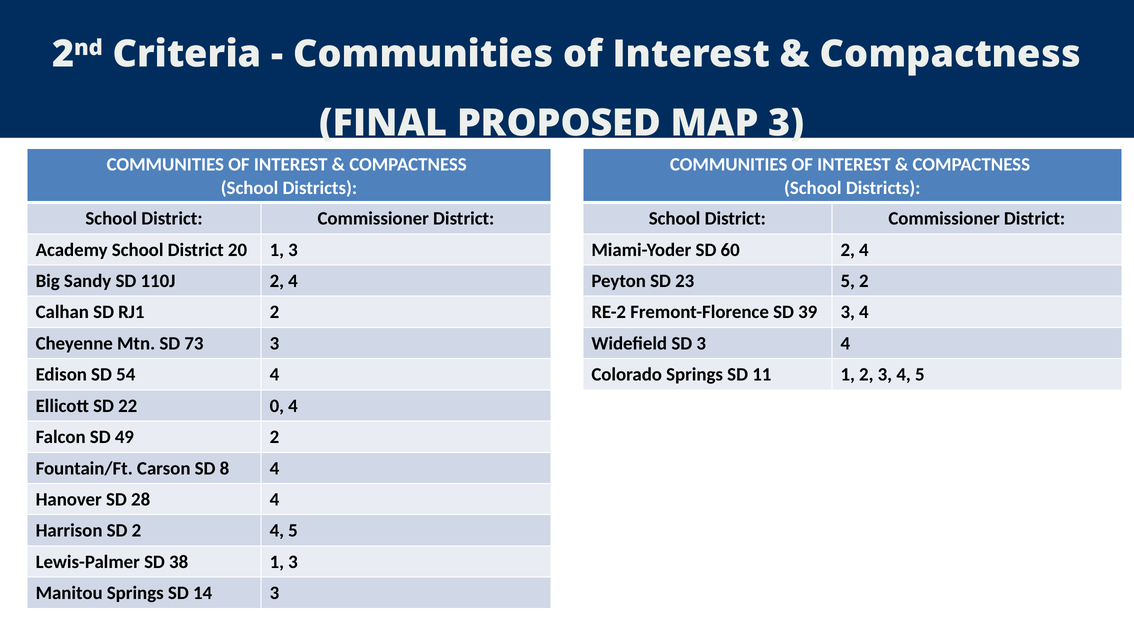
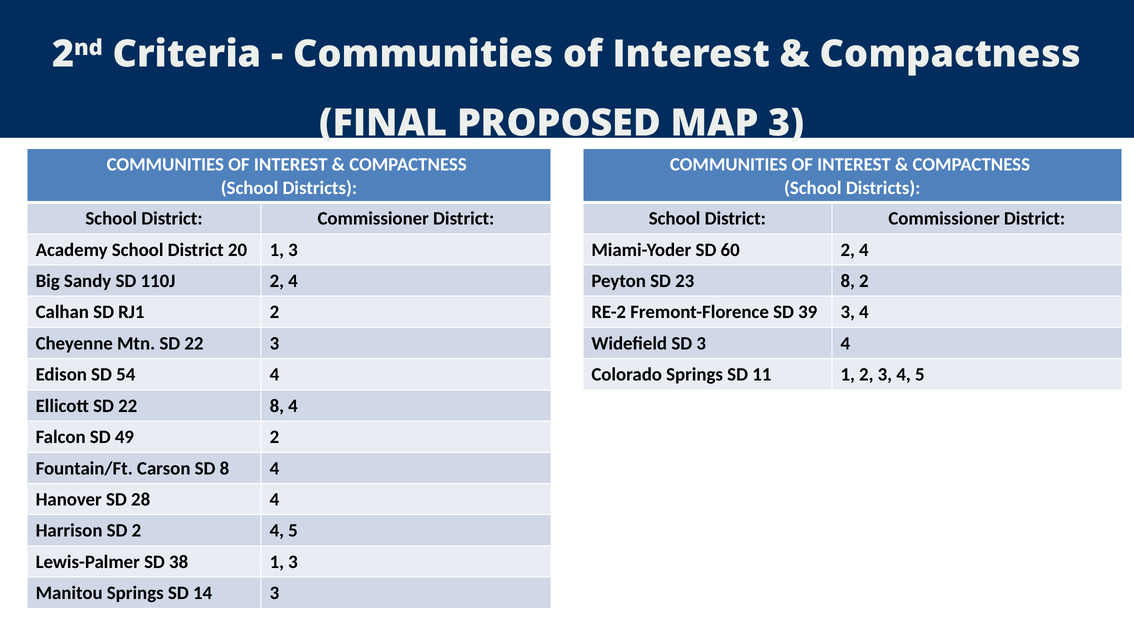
23 5: 5 -> 8
Mtn SD 73: 73 -> 22
22 0: 0 -> 8
